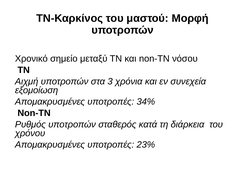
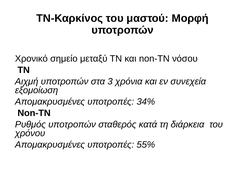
23%: 23% -> 55%
